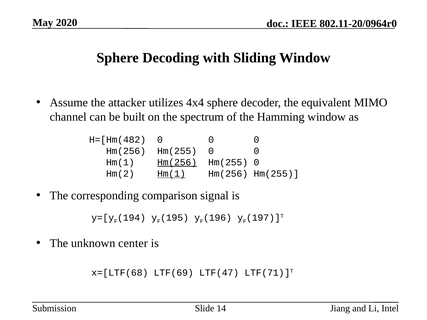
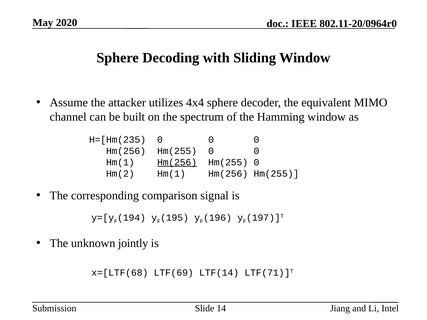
H=[Hm(482: H=[Hm(482 -> H=[Hm(235
Hm(1 at (171, 174) underline: present -> none
center: center -> jointly
LTF(47: LTF(47 -> LTF(14
